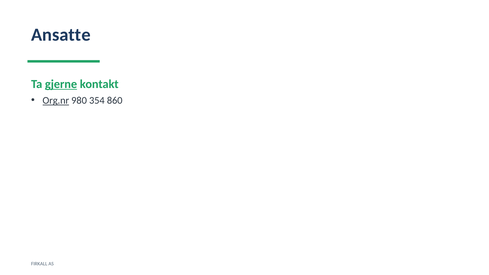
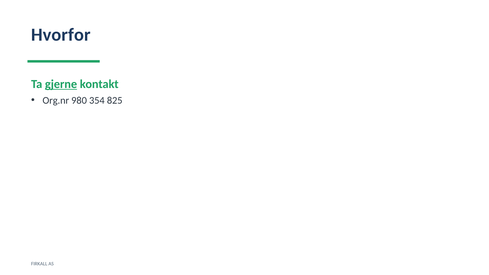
Ansatte: Ansatte -> Hvorfor
Org.nr underline: present -> none
860: 860 -> 825
